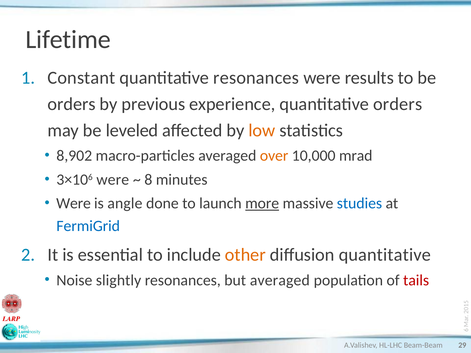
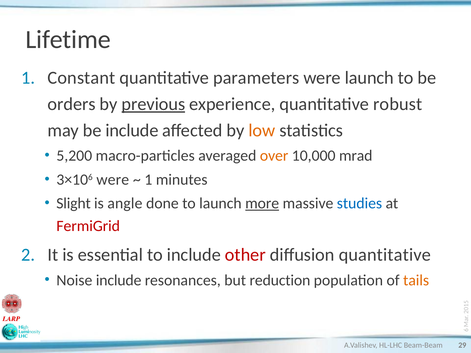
quantitative resonances: resonances -> parameters
were results: results -> launch
previous underline: none -> present
quantitative orders: orders -> robust
be leveled: leveled -> include
8,902: 8,902 -> 5,200
8 at (148, 180): 8 -> 1
Were at (74, 204): Were -> Slight
FermiGrid colour: blue -> red
other colour: orange -> red
Noise slightly: slightly -> include
but averaged: averaged -> reduction
tails colour: red -> orange
